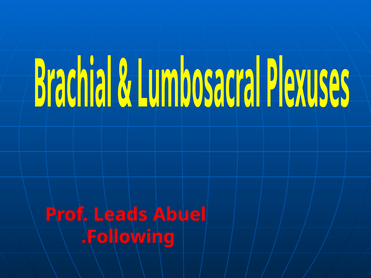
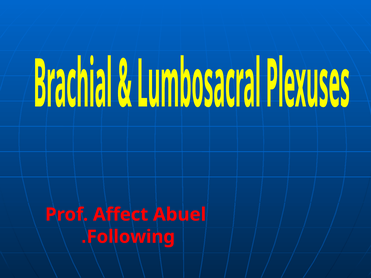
Leads: Leads -> Affect
